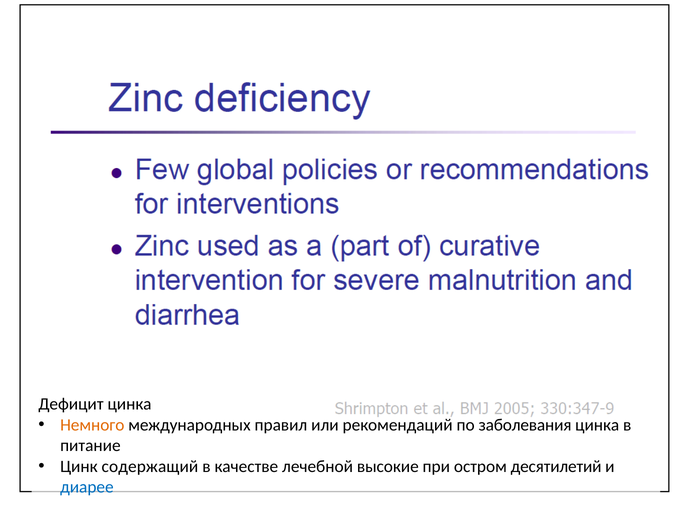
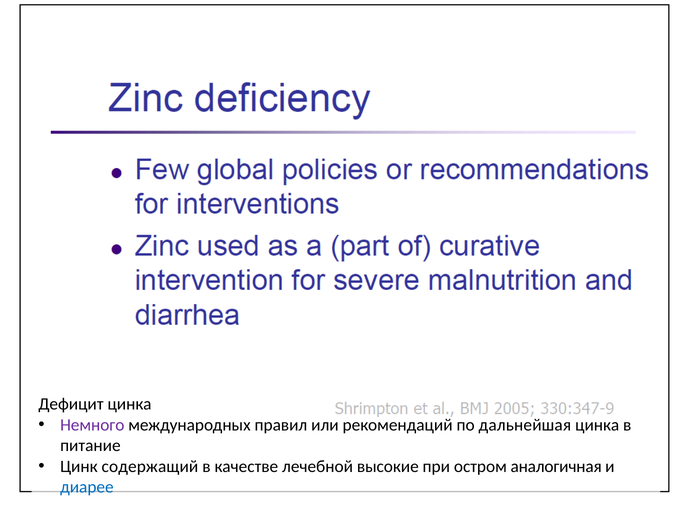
Немного colour: orange -> purple
заболевания: заболевания -> дальнейшая
десятилетий: десятилетий -> аналогичная
